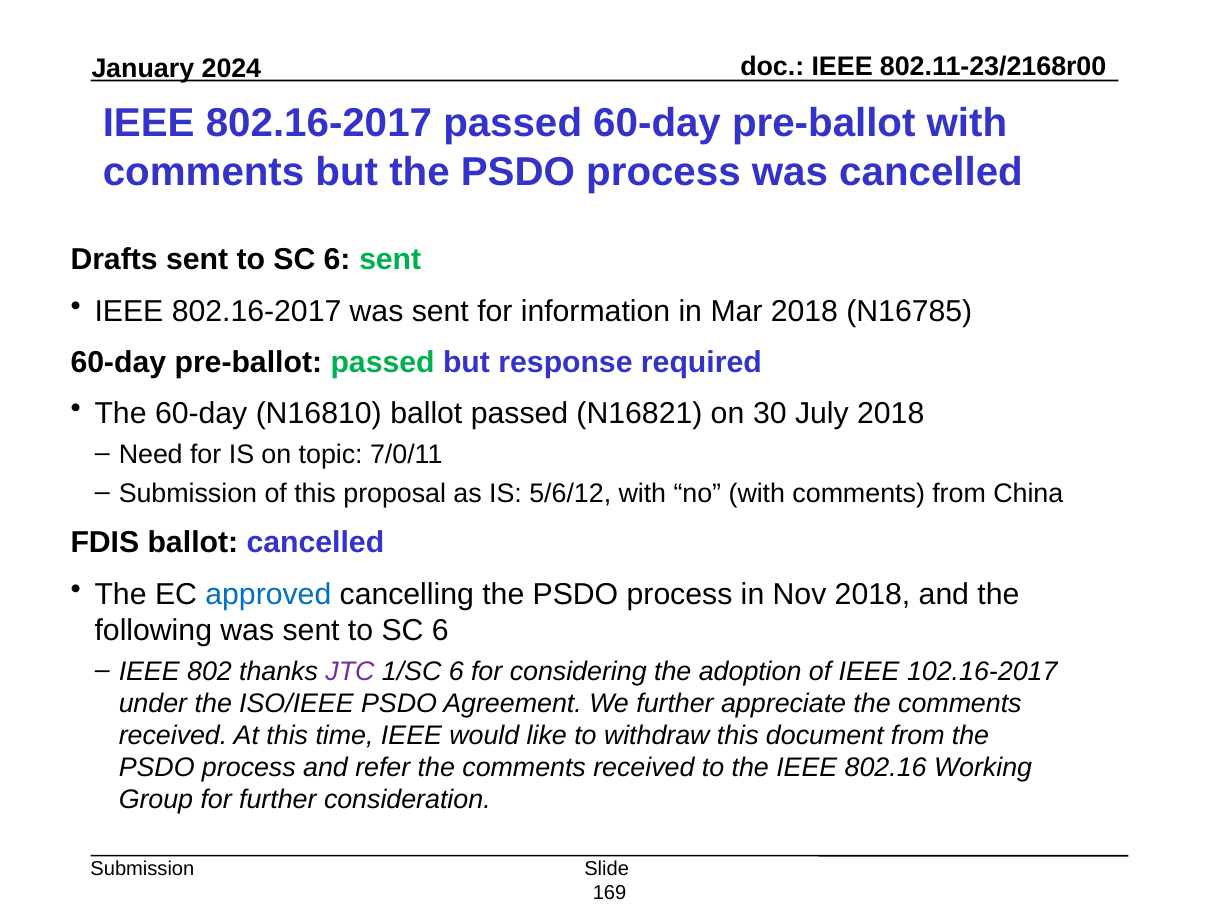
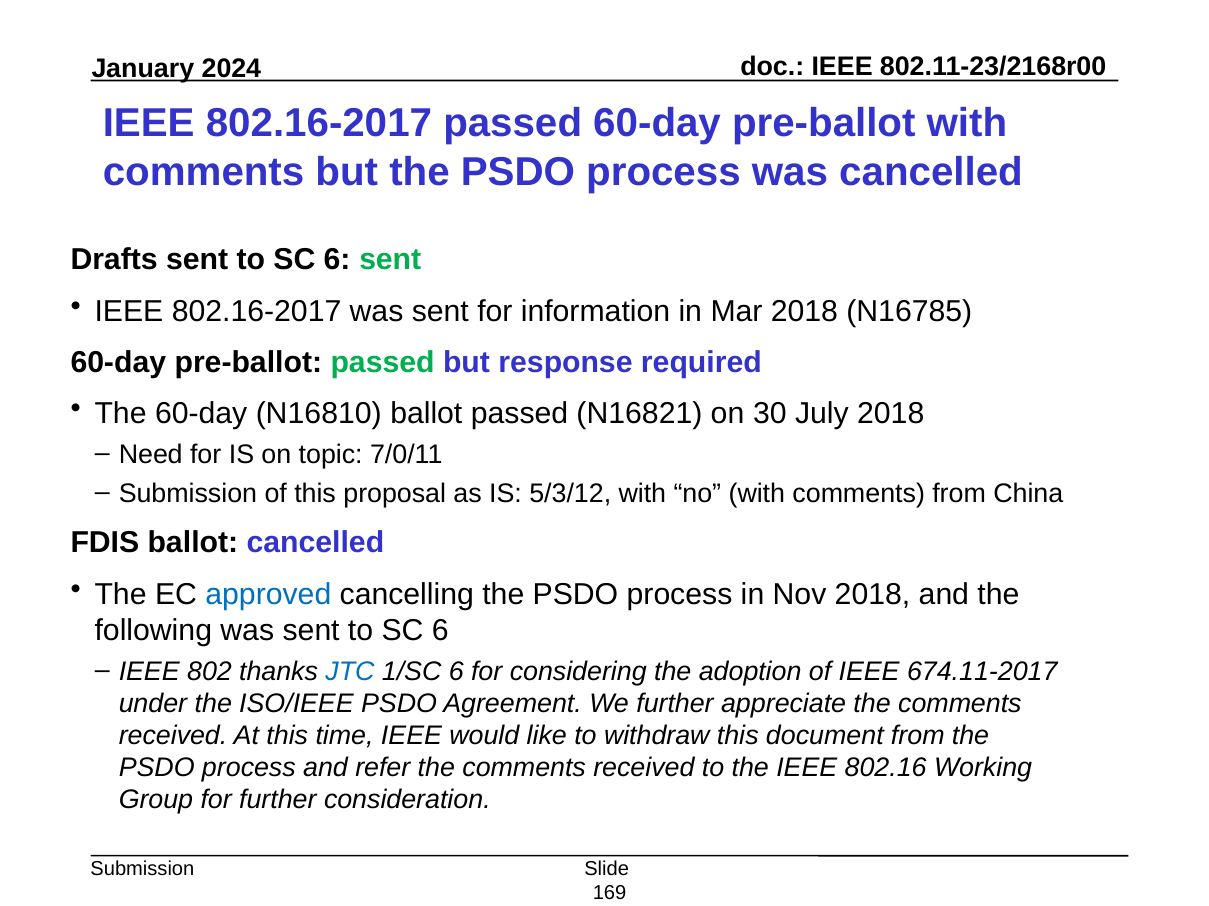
5/6/12: 5/6/12 -> 5/3/12
JTC colour: purple -> blue
102.16-2017: 102.16-2017 -> 674.11-2017
